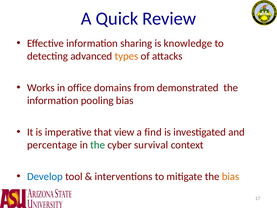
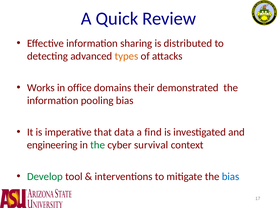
knowledge: knowledge -> distributed
from: from -> their
view: view -> data
percentage: percentage -> engineering
Develop colour: blue -> green
bias at (231, 176) colour: orange -> blue
